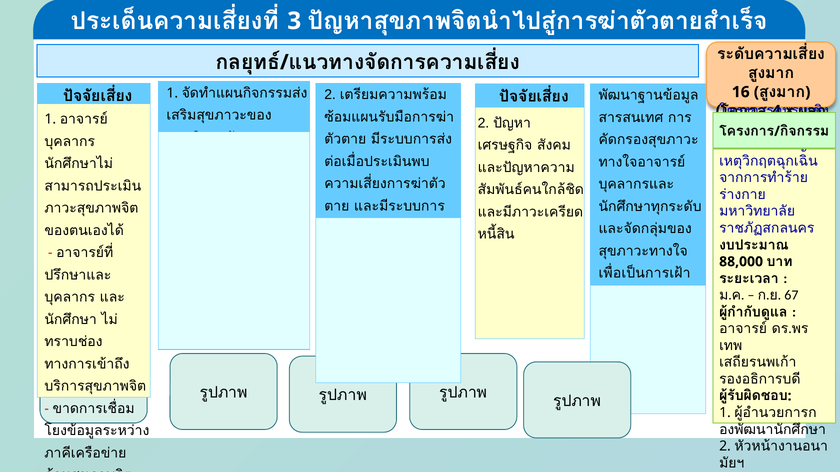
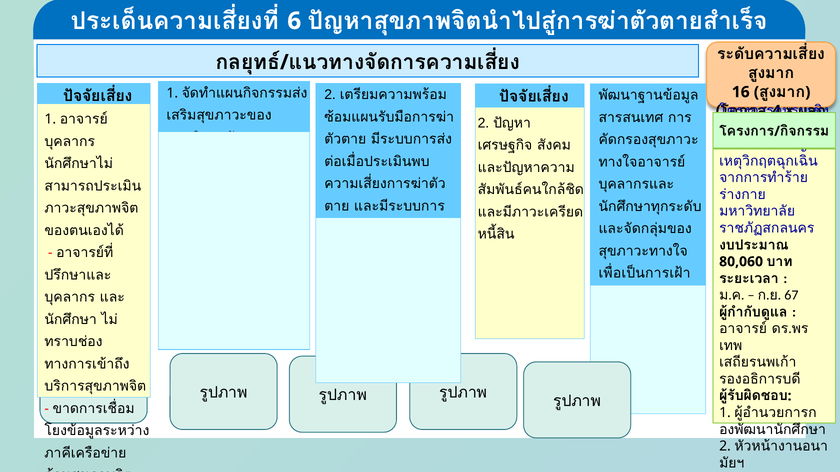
3: 3 -> 6
88,000: 88,000 -> 80,060
